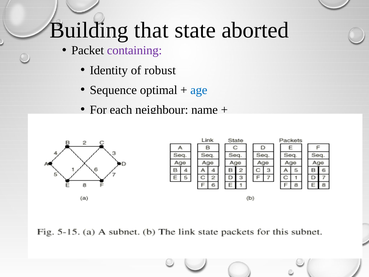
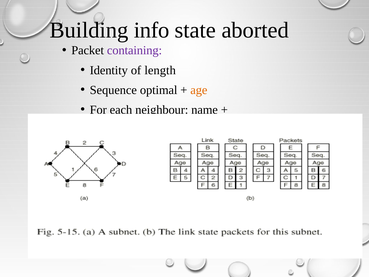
that: that -> info
robust: robust -> length
age colour: blue -> orange
